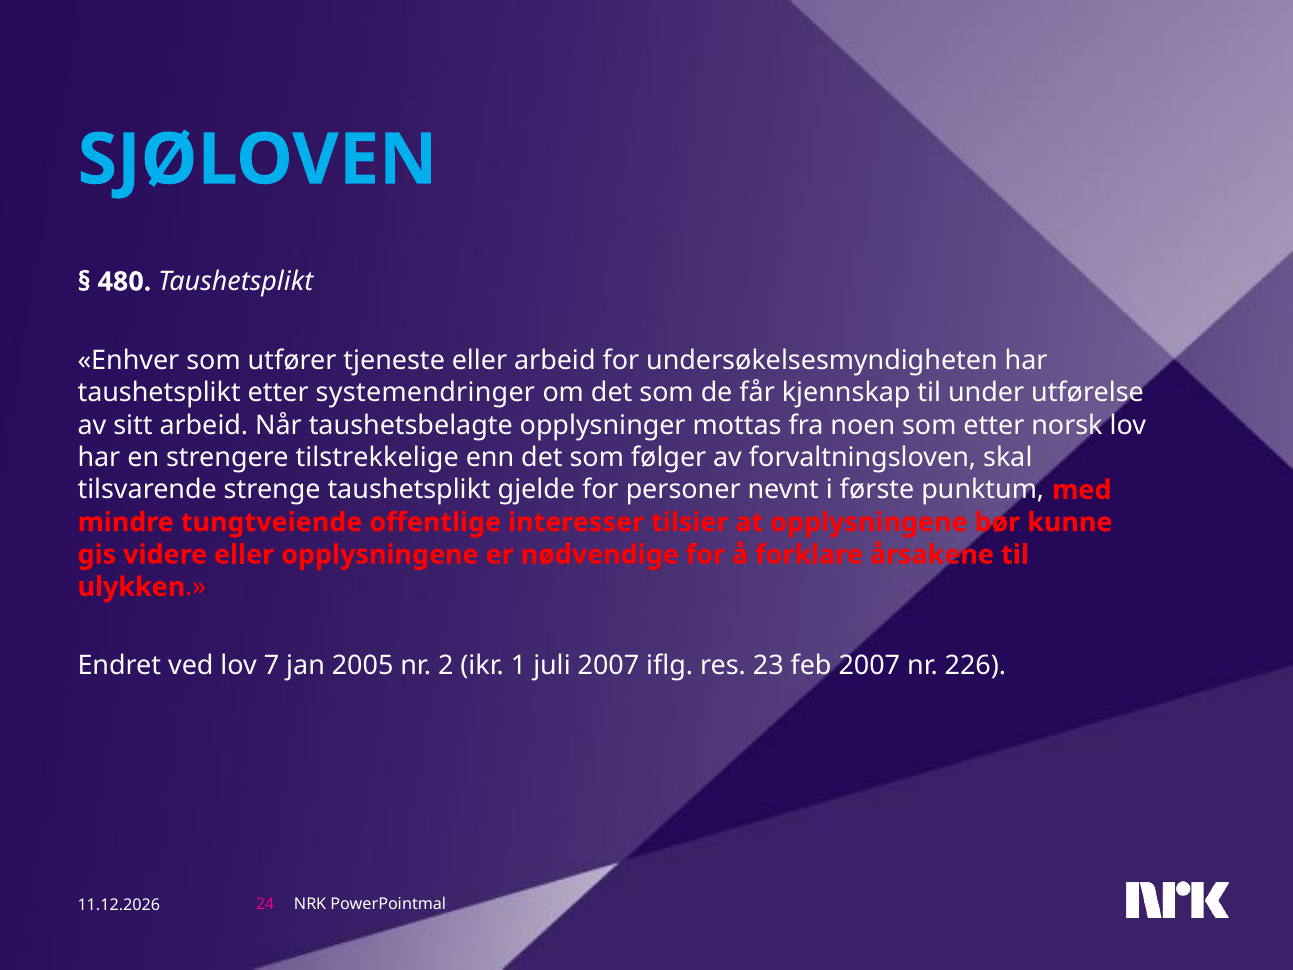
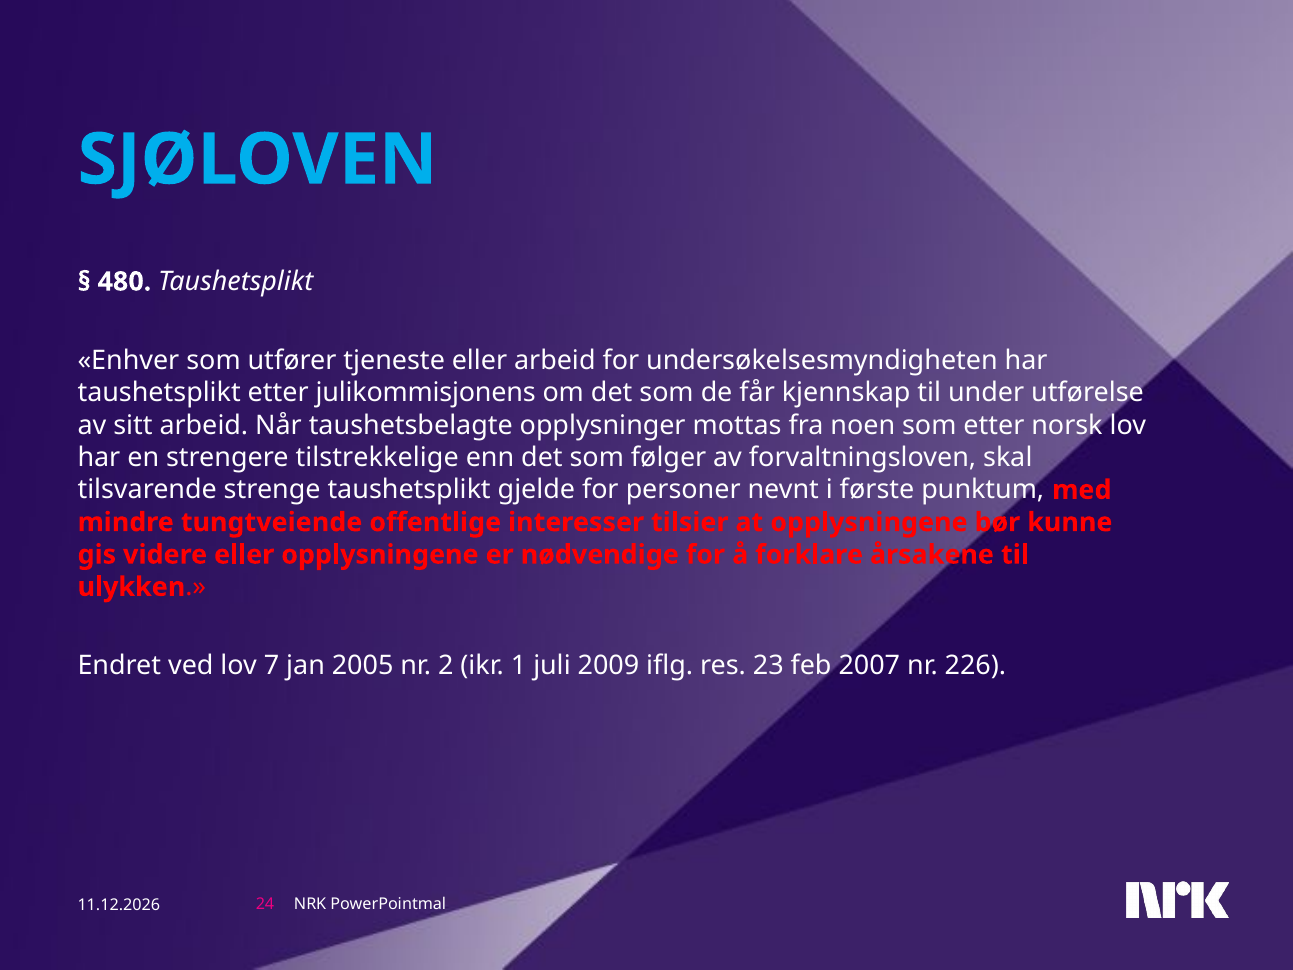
systemendringer: systemendringer -> julikommisjonens
juli 2007: 2007 -> 2009
